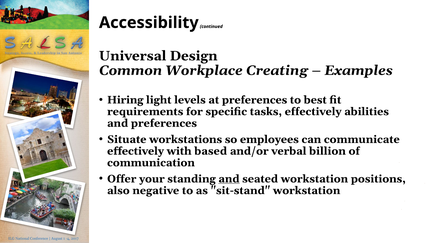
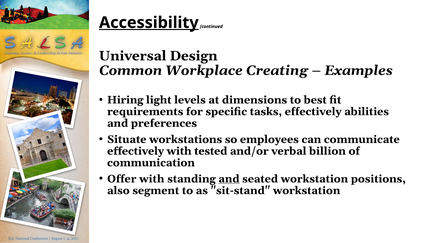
Accessibility underline: none -> present
at preferences: preferences -> dimensions
based: based -> tested
Offer your: your -> with
negative: negative -> segment
